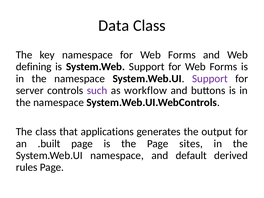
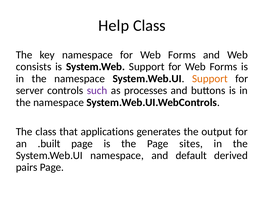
Data: Data -> Help
defining: defining -> consists
Support at (210, 79) colour: purple -> orange
workflow: workflow -> processes
rules: rules -> pairs
